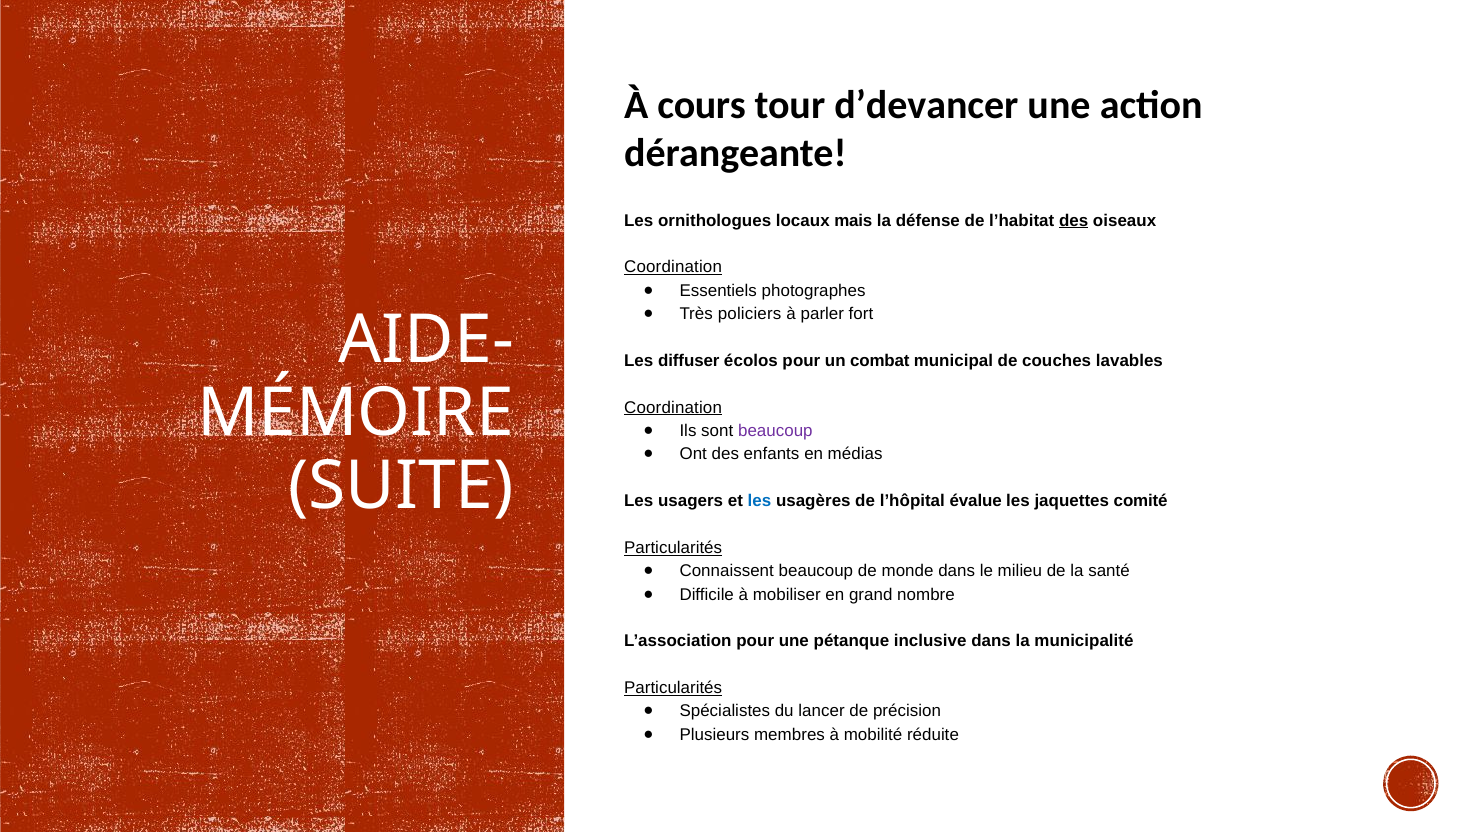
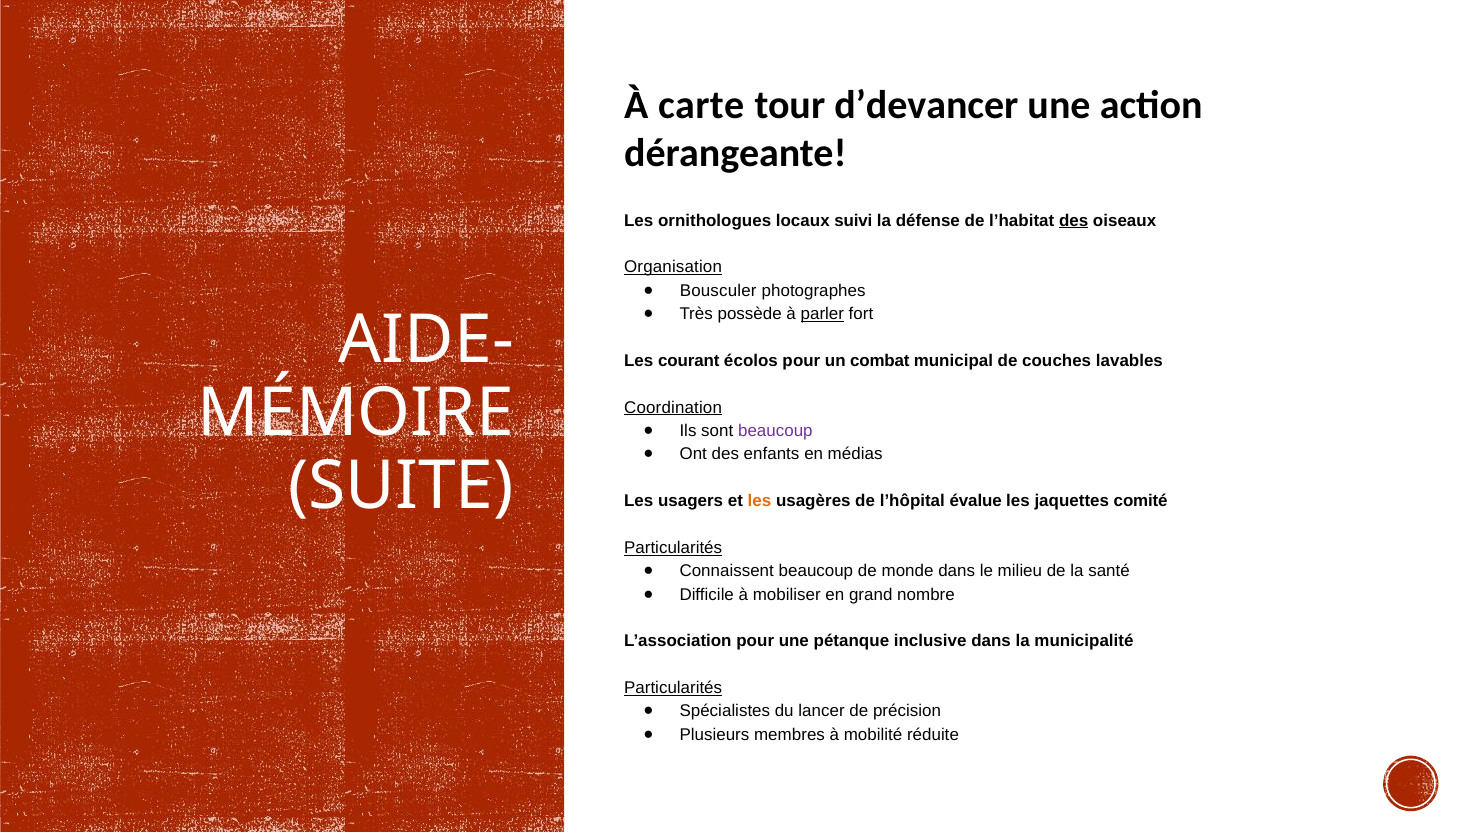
cours: cours -> carte
mais: mais -> suivi
Coordination at (673, 267): Coordination -> Organisation
Essentiels: Essentiels -> Bousculer
policiers: policiers -> possède
parler underline: none -> present
diffuser: diffuser -> courant
les at (759, 501) colour: blue -> orange
